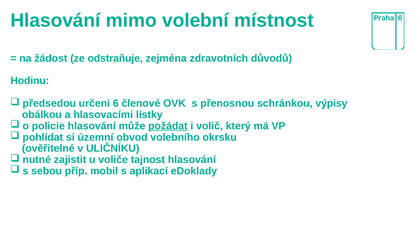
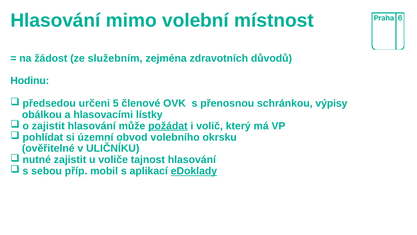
odstraňuje: odstraňuje -> služebním
6: 6 -> 5
o policie: policie -> zajistit
eDoklady underline: none -> present
